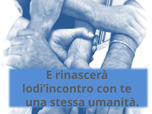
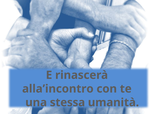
lodi’incontro: lodi’incontro -> alla’incontro
